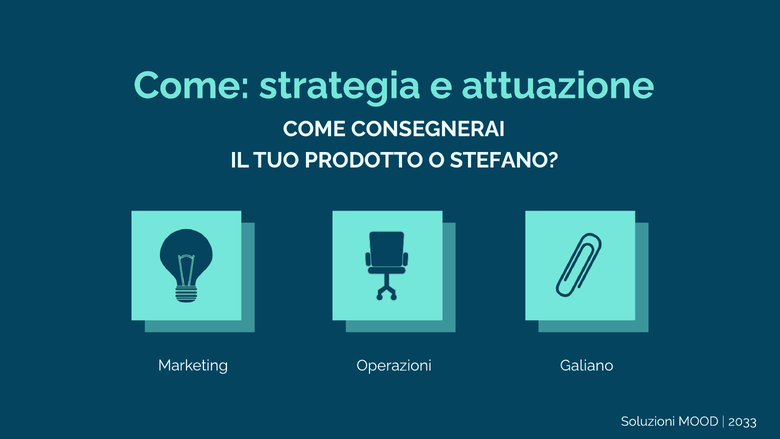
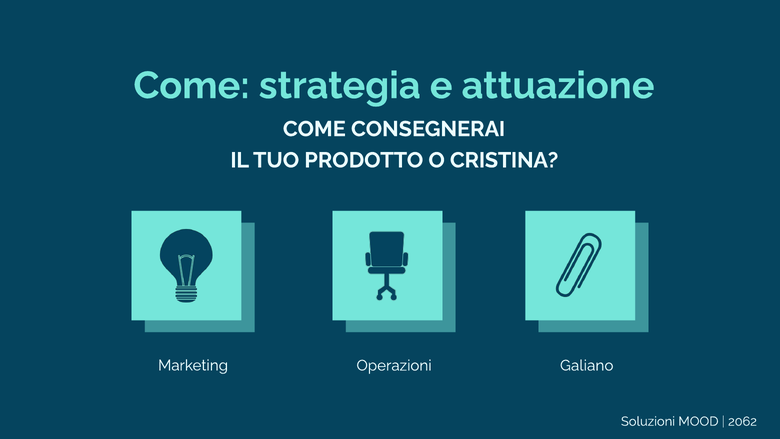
STEFANO: STEFANO -> CRISTINA
2033: 2033 -> 2062
